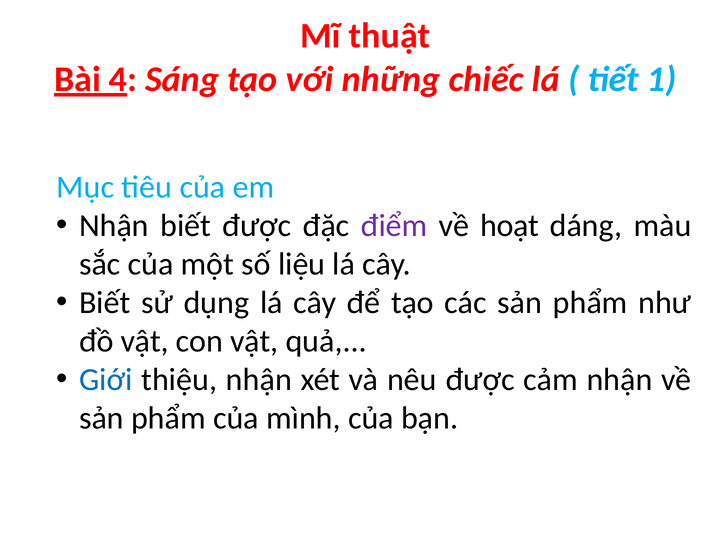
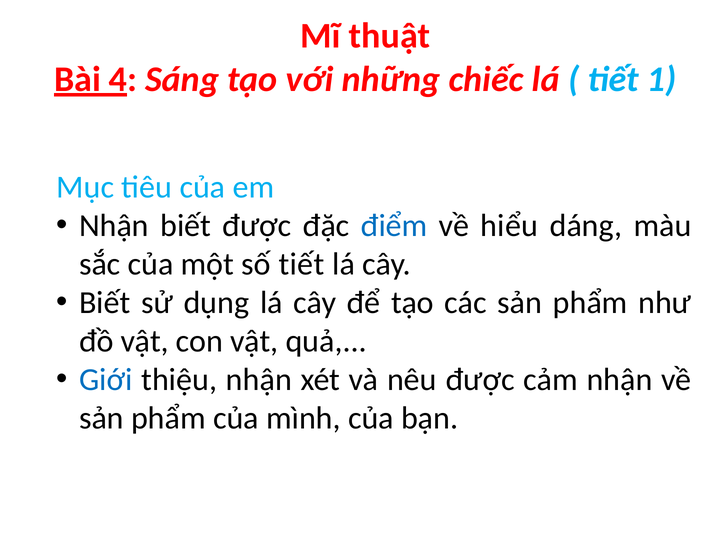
điểm colour: purple -> blue
hoạt: hoạt -> hiểu
số liệu: liệu -> tiết
